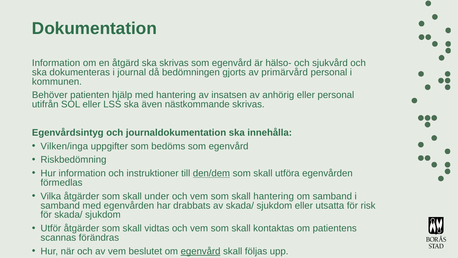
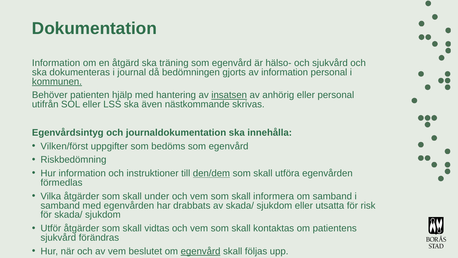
ska skrivas: skrivas -> träning
av primärvård: primärvård -> information
kommunen underline: none -> present
insatsen underline: none -> present
Vilken/inga: Vilken/inga -> Vilken/först
skall hantering: hantering -> informera
scannas at (58, 237): scannas -> sjukvård
